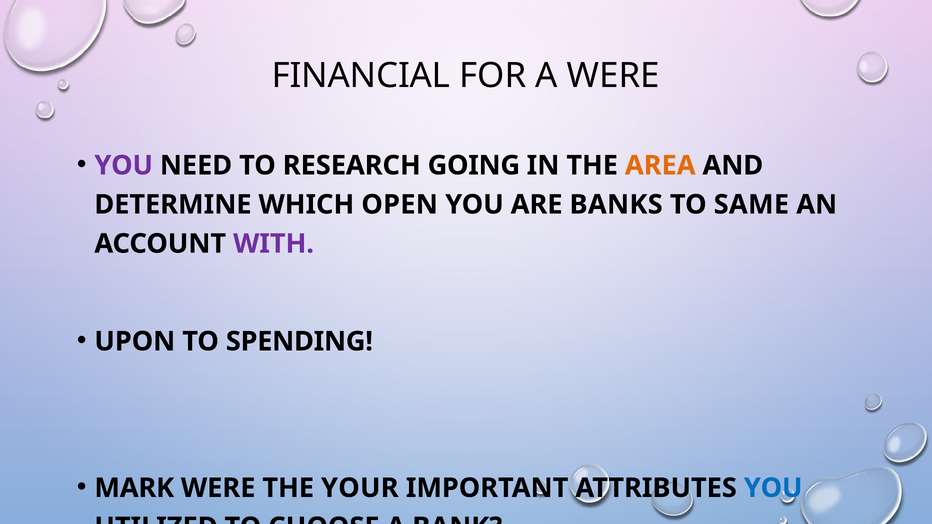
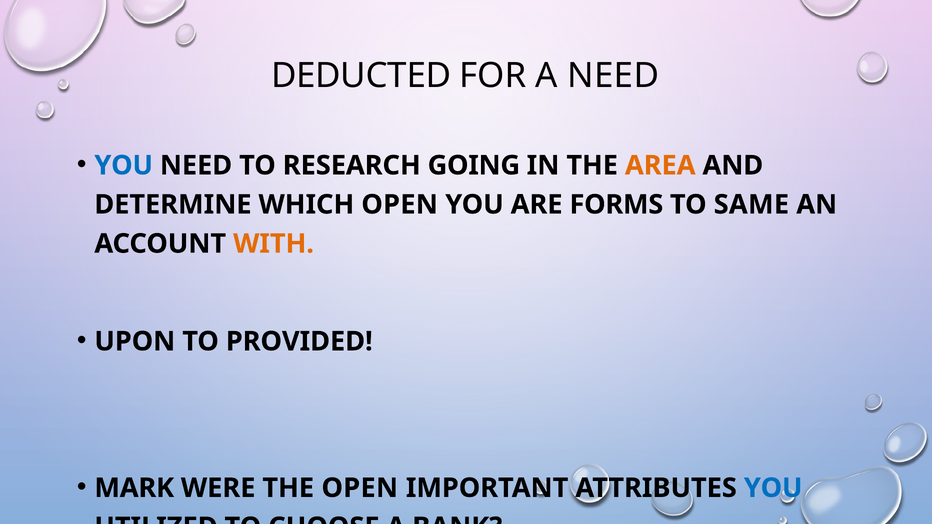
FINANCIAL: FINANCIAL -> DEDUCTED
A WERE: WERE -> NEED
YOU at (124, 166) colour: purple -> blue
BANKS: BANKS -> FORMS
WITH colour: purple -> orange
SPENDING: SPENDING -> PROVIDED
THE YOUR: YOUR -> OPEN
